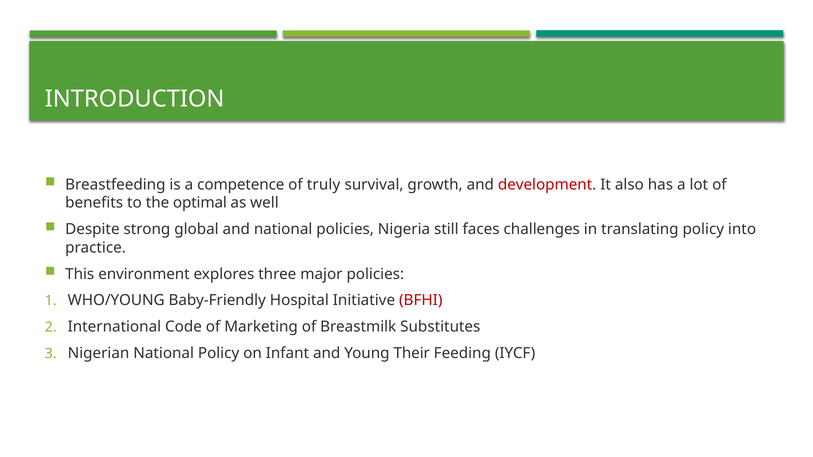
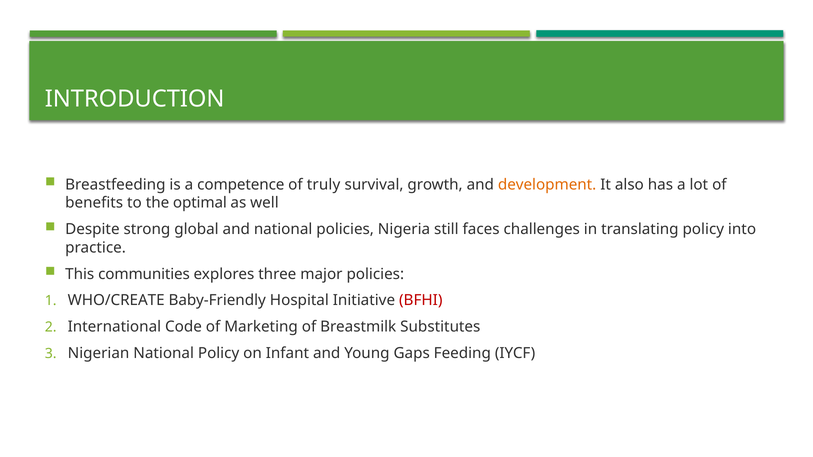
development colour: red -> orange
environment: environment -> communities
WHO/YOUNG: WHO/YOUNG -> WHO/CREATE
Their: Their -> Gaps
